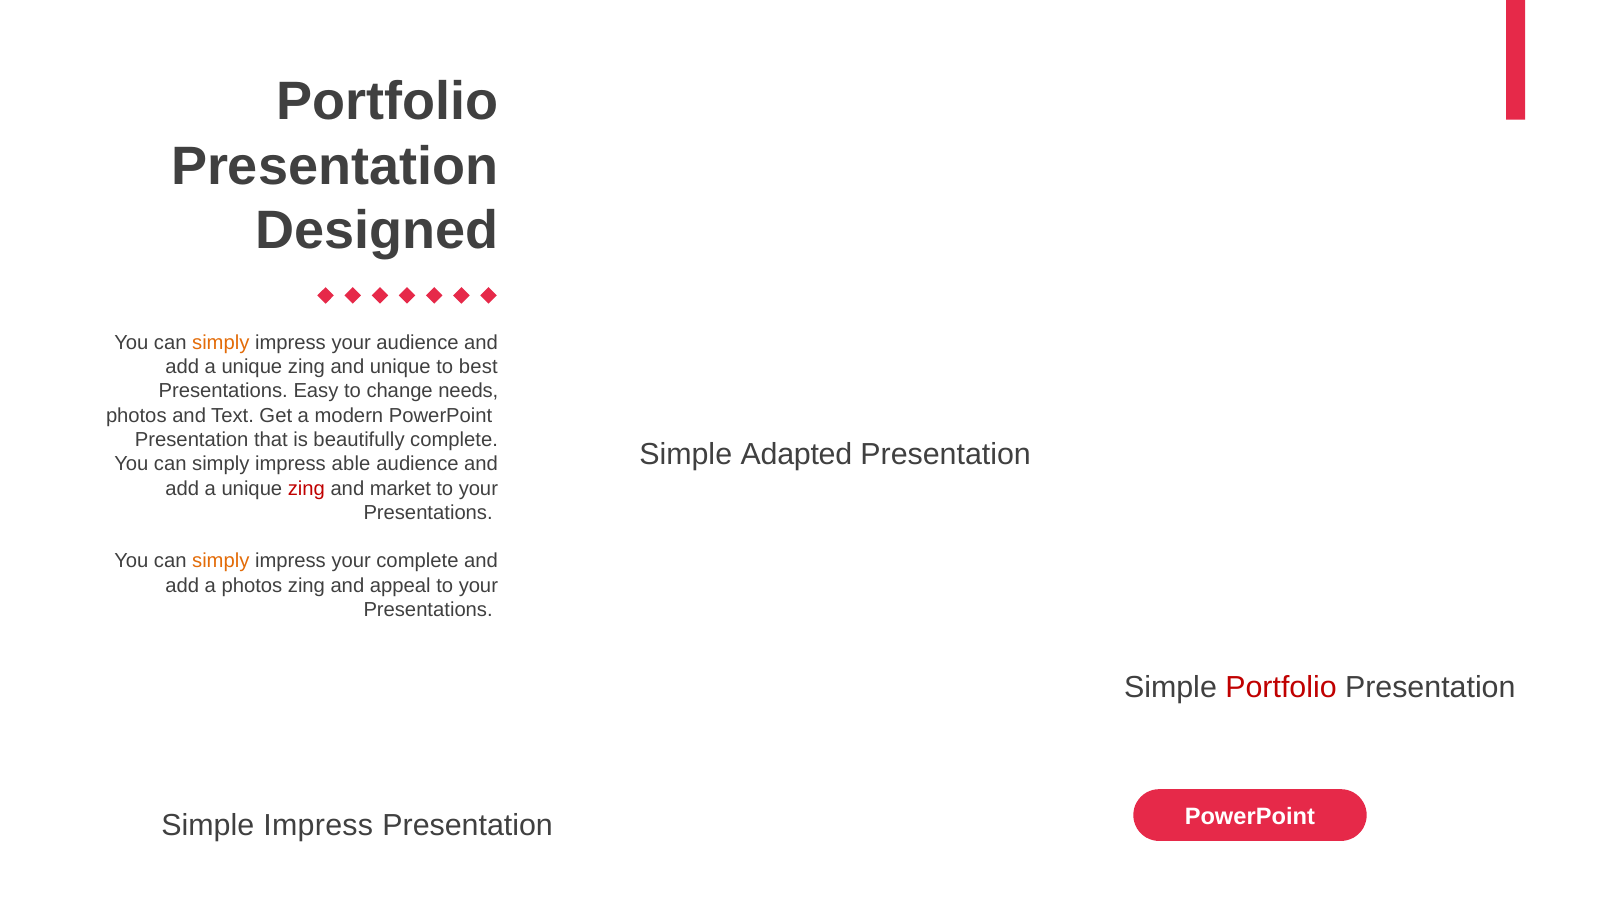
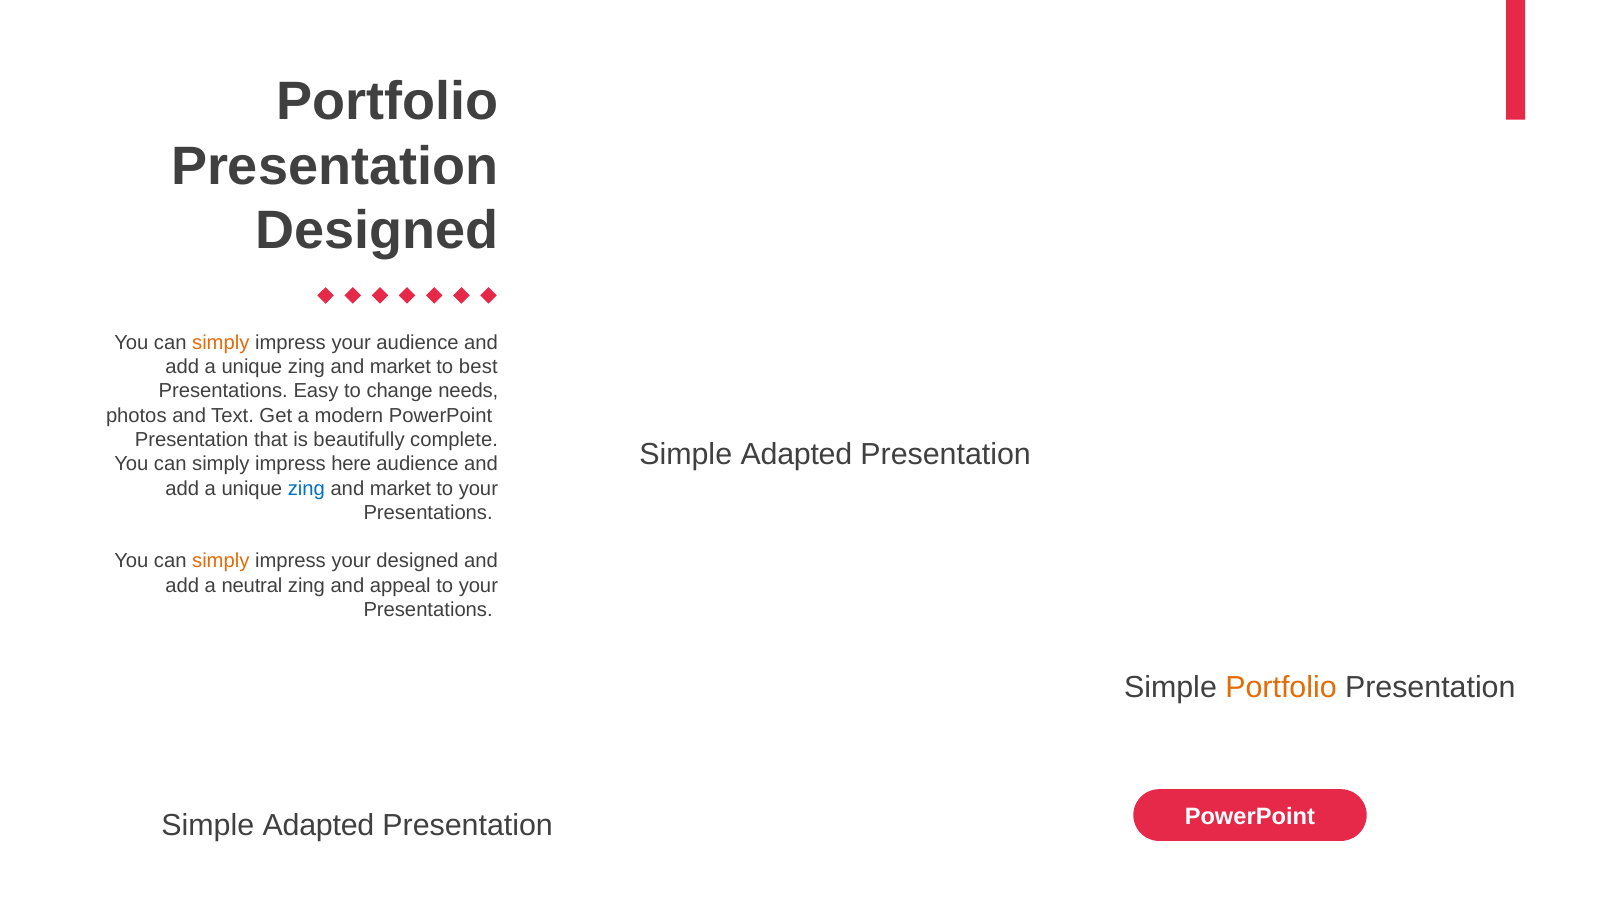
unique at (400, 367): unique -> market
able: able -> here
zing at (306, 488) colour: red -> blue
your complete: complete -> designed
a photos: photos -> neutral
Portfolio at (1281, 687) colour: red -> orange
Impress at (318, 825): Impress -> Adapted
